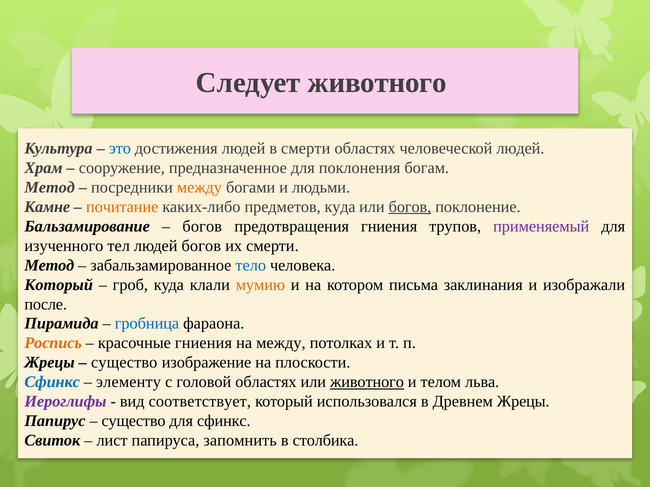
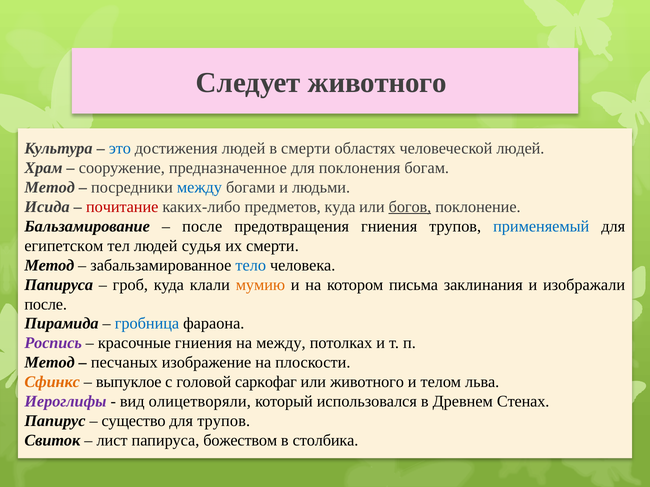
между at (199, 187) colour: orange -> blue
Камне: Камне -> Исида
почитание colour: orange -> red
богов at (202, 226): богов -> после
применяемый colour: purple -> blue
изученного: изученного -> египетском
людей богов: богов -> судья
Который at (59, 285): Который -> Папируса
Роспись colour: orange -> purple
Жрецы at (50, 363): Жрецы -> Метод
существо at (124, 363): существо -> песчаных
Сфинкс at (52, 382) colour: blue -> orange
элементу: элементу -> выпуклое
головой областях: областях -> саркофаг
животного at (367, 382) underline: present -> none
соответствует: соответствует -> олицетворяли
Древнем Жрецы: Жрецы -> Стенах
для сфинкс: сфинкс -> трупов
запомнить: запомнить -> божеством
